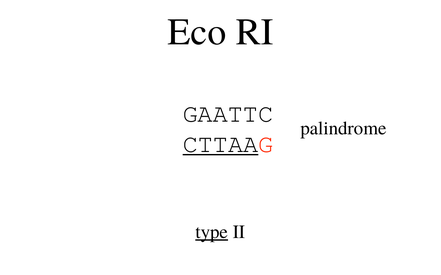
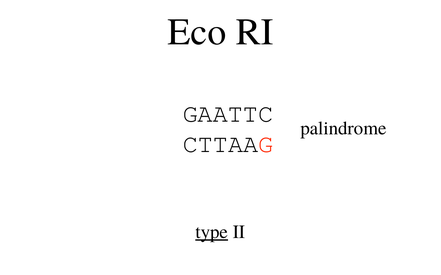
CTTAA underline: present -> none
